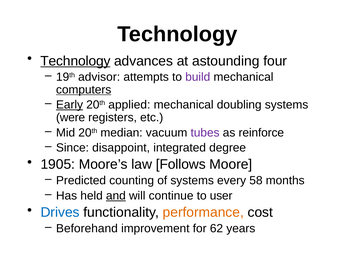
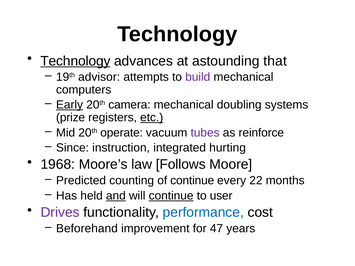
four: four -> that
computers underline: present -> none
applied: applied -> camera
were: were -> prize
etc underline: none -> present
median: median -> operate
disappoint: disappoint -> instruction
degree: degree -> hurting
1905: 1905 -> 1968
of systems: systems -> continue
58: 58 -> 22
continue at (171, 196) underline: none -> present
Drives colour: blue -> purple
performance colour: orange -> blue
62: 62 -> 47
